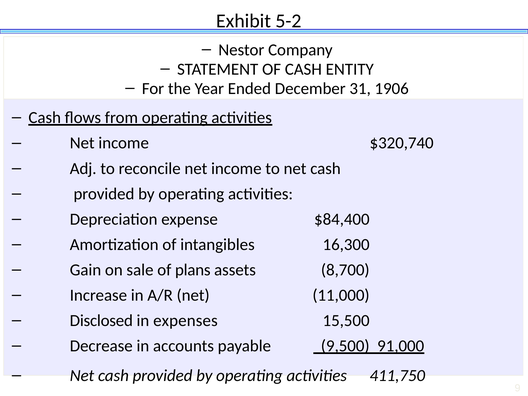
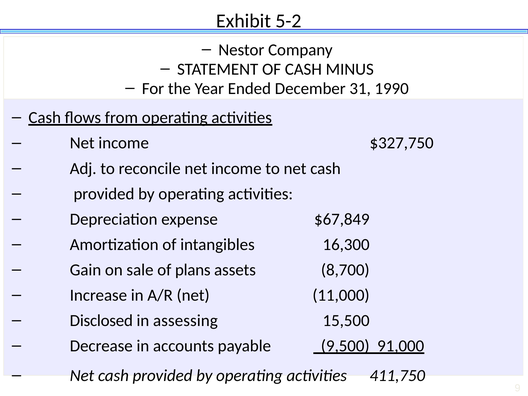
ENTITY: ENTITY -> MINUS
1906: 1906 -> 1990
$320,740: $320,740 -> $327,750
$84,400: $84,400 -> $67,849
expenses: expenses -> assessing
